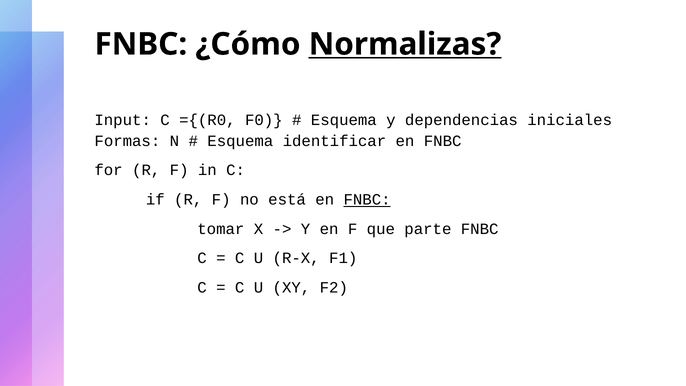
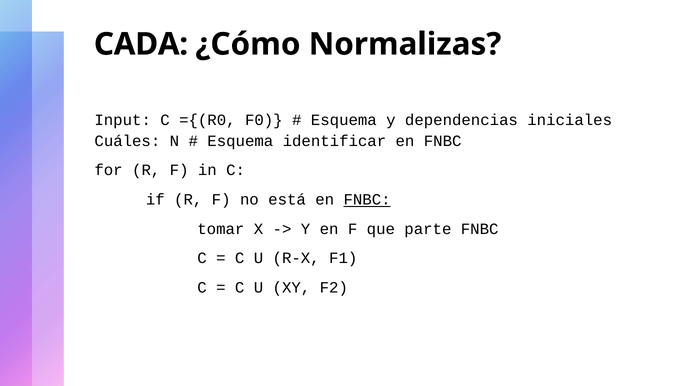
FNBC at (141, 44): FNBC -> CADA
Normalizas underline: present -> none
Formas: Formas -> Cuáles
